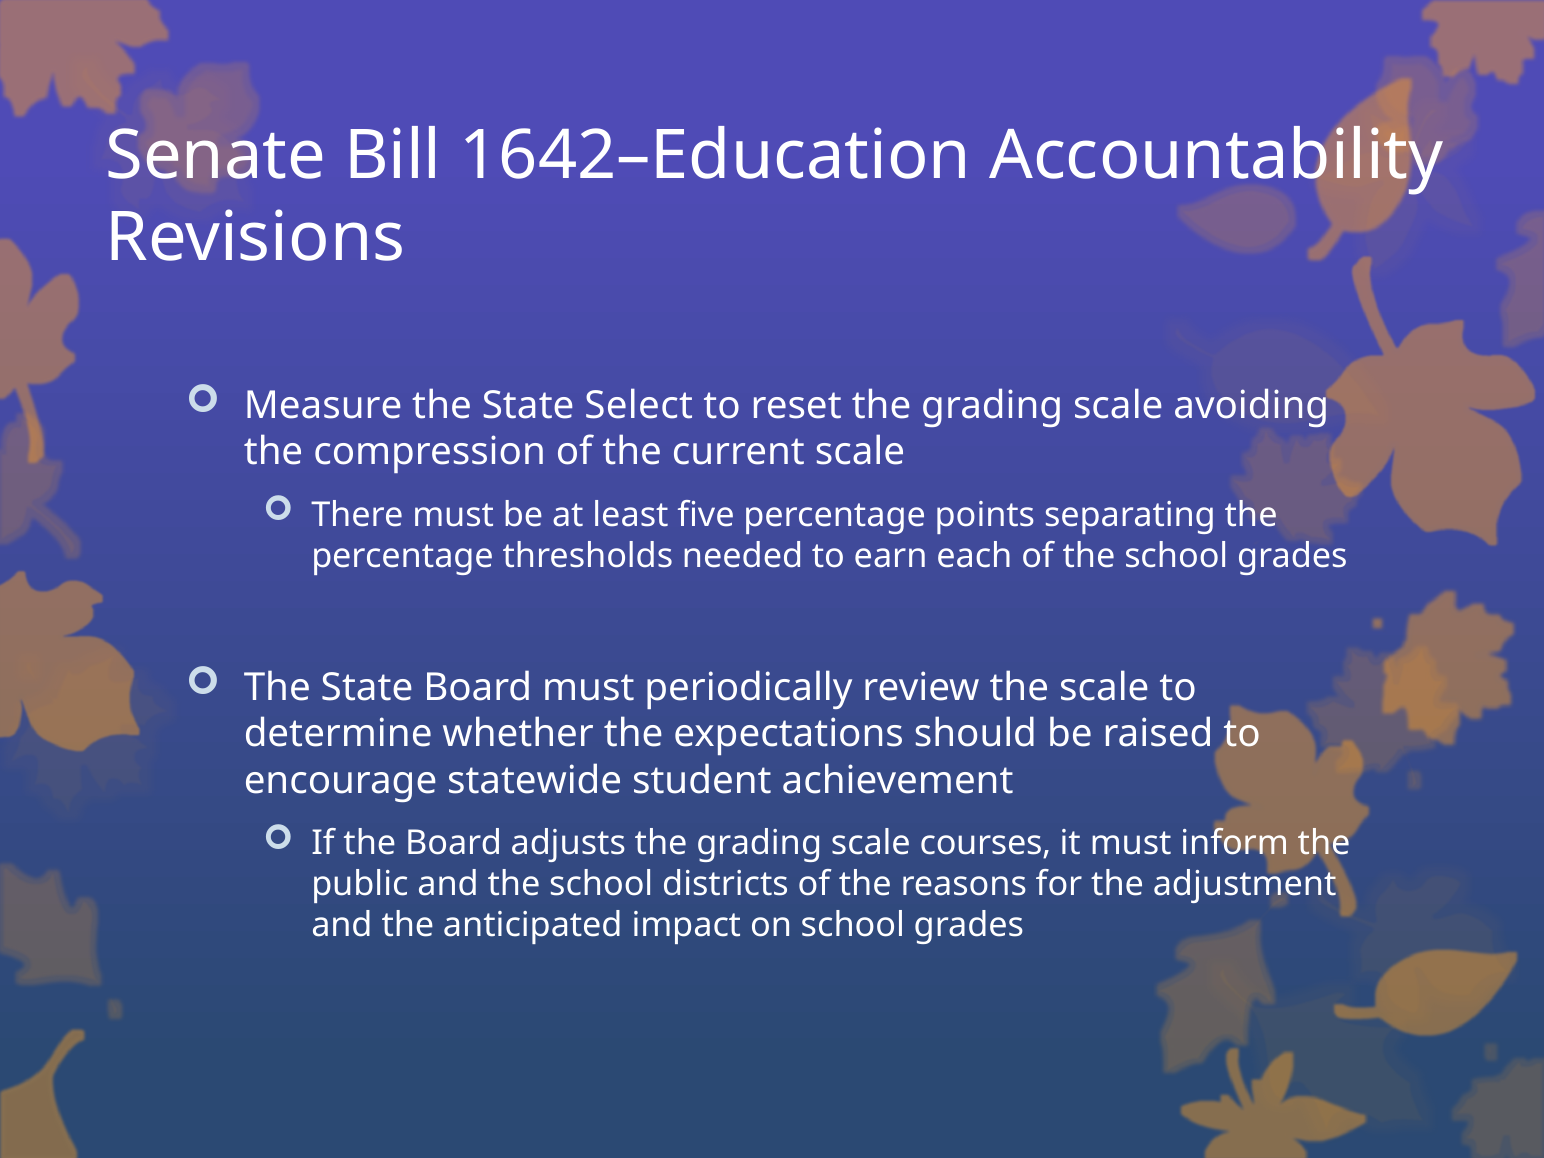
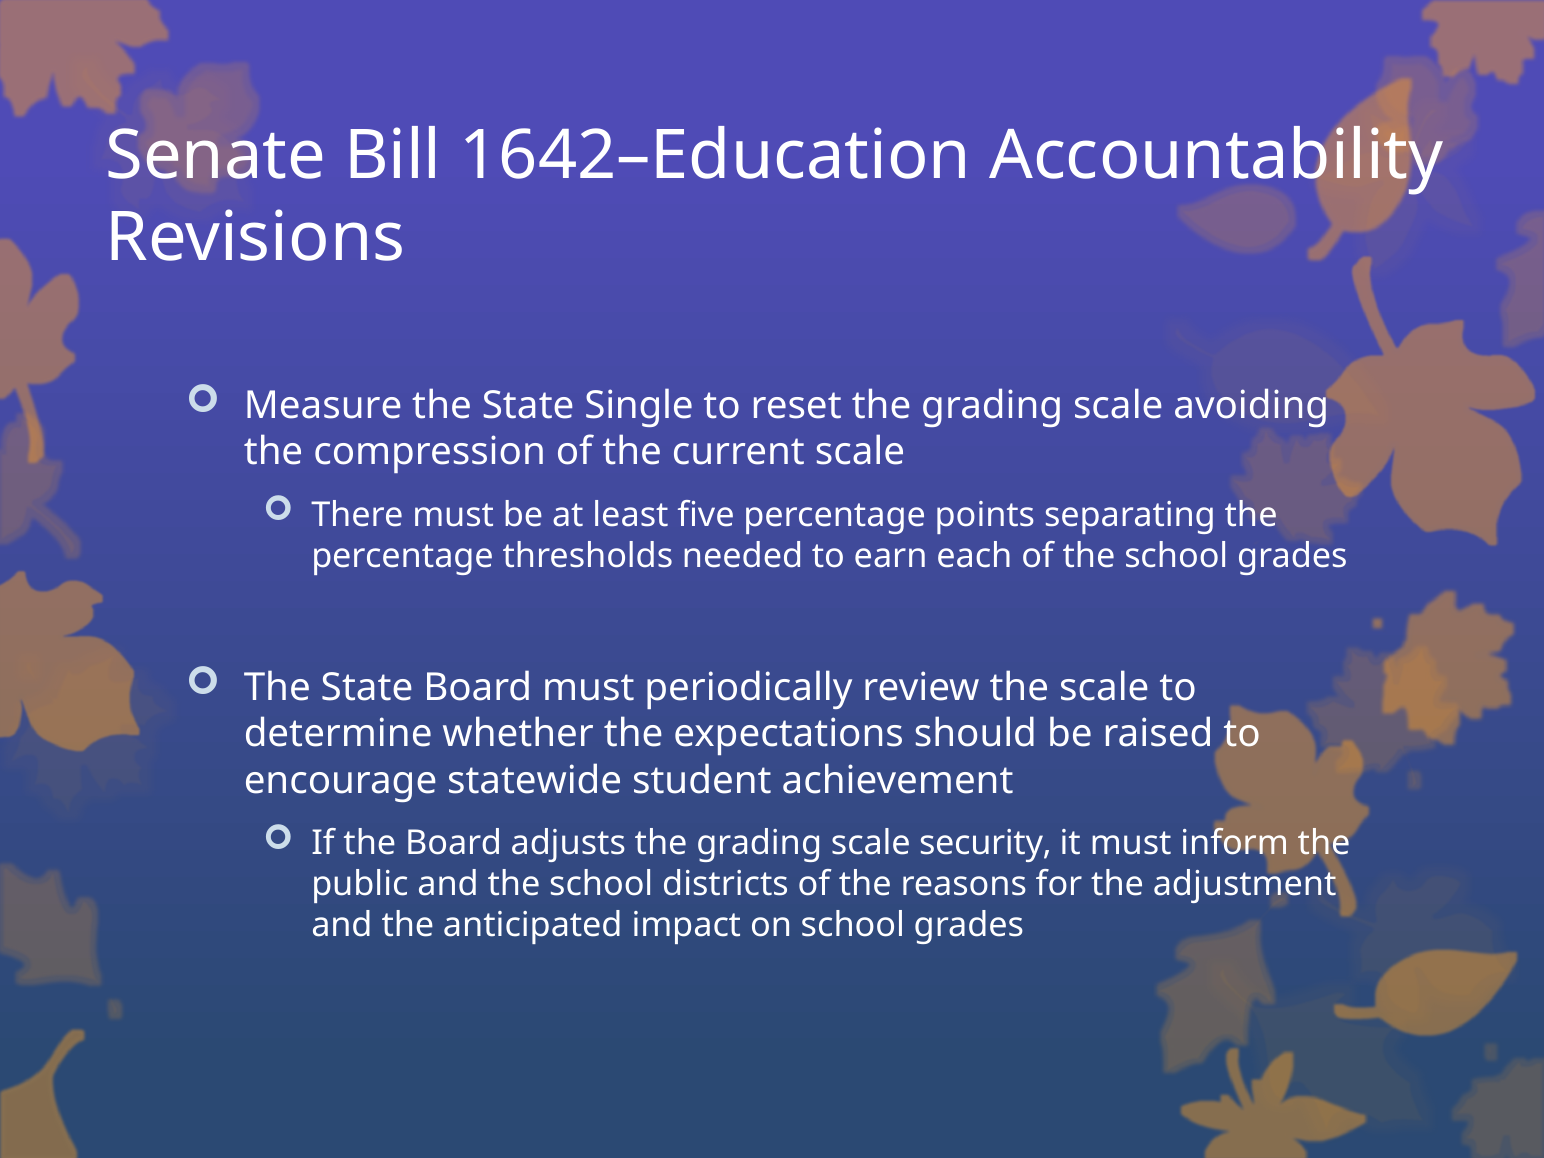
Select: Select -> Single
courses: courses -> security
